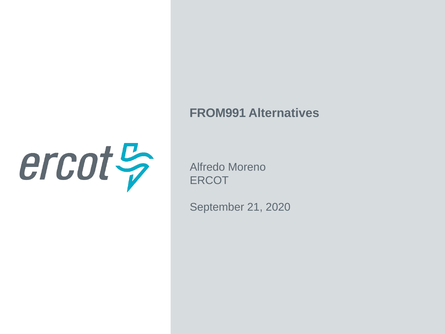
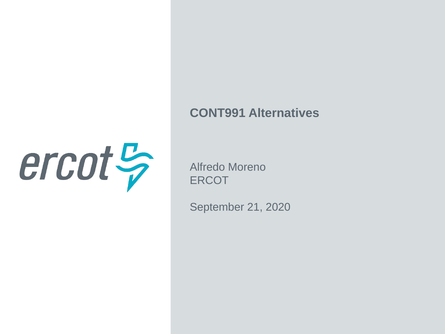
FROM991: FROM991 -> CONT991
